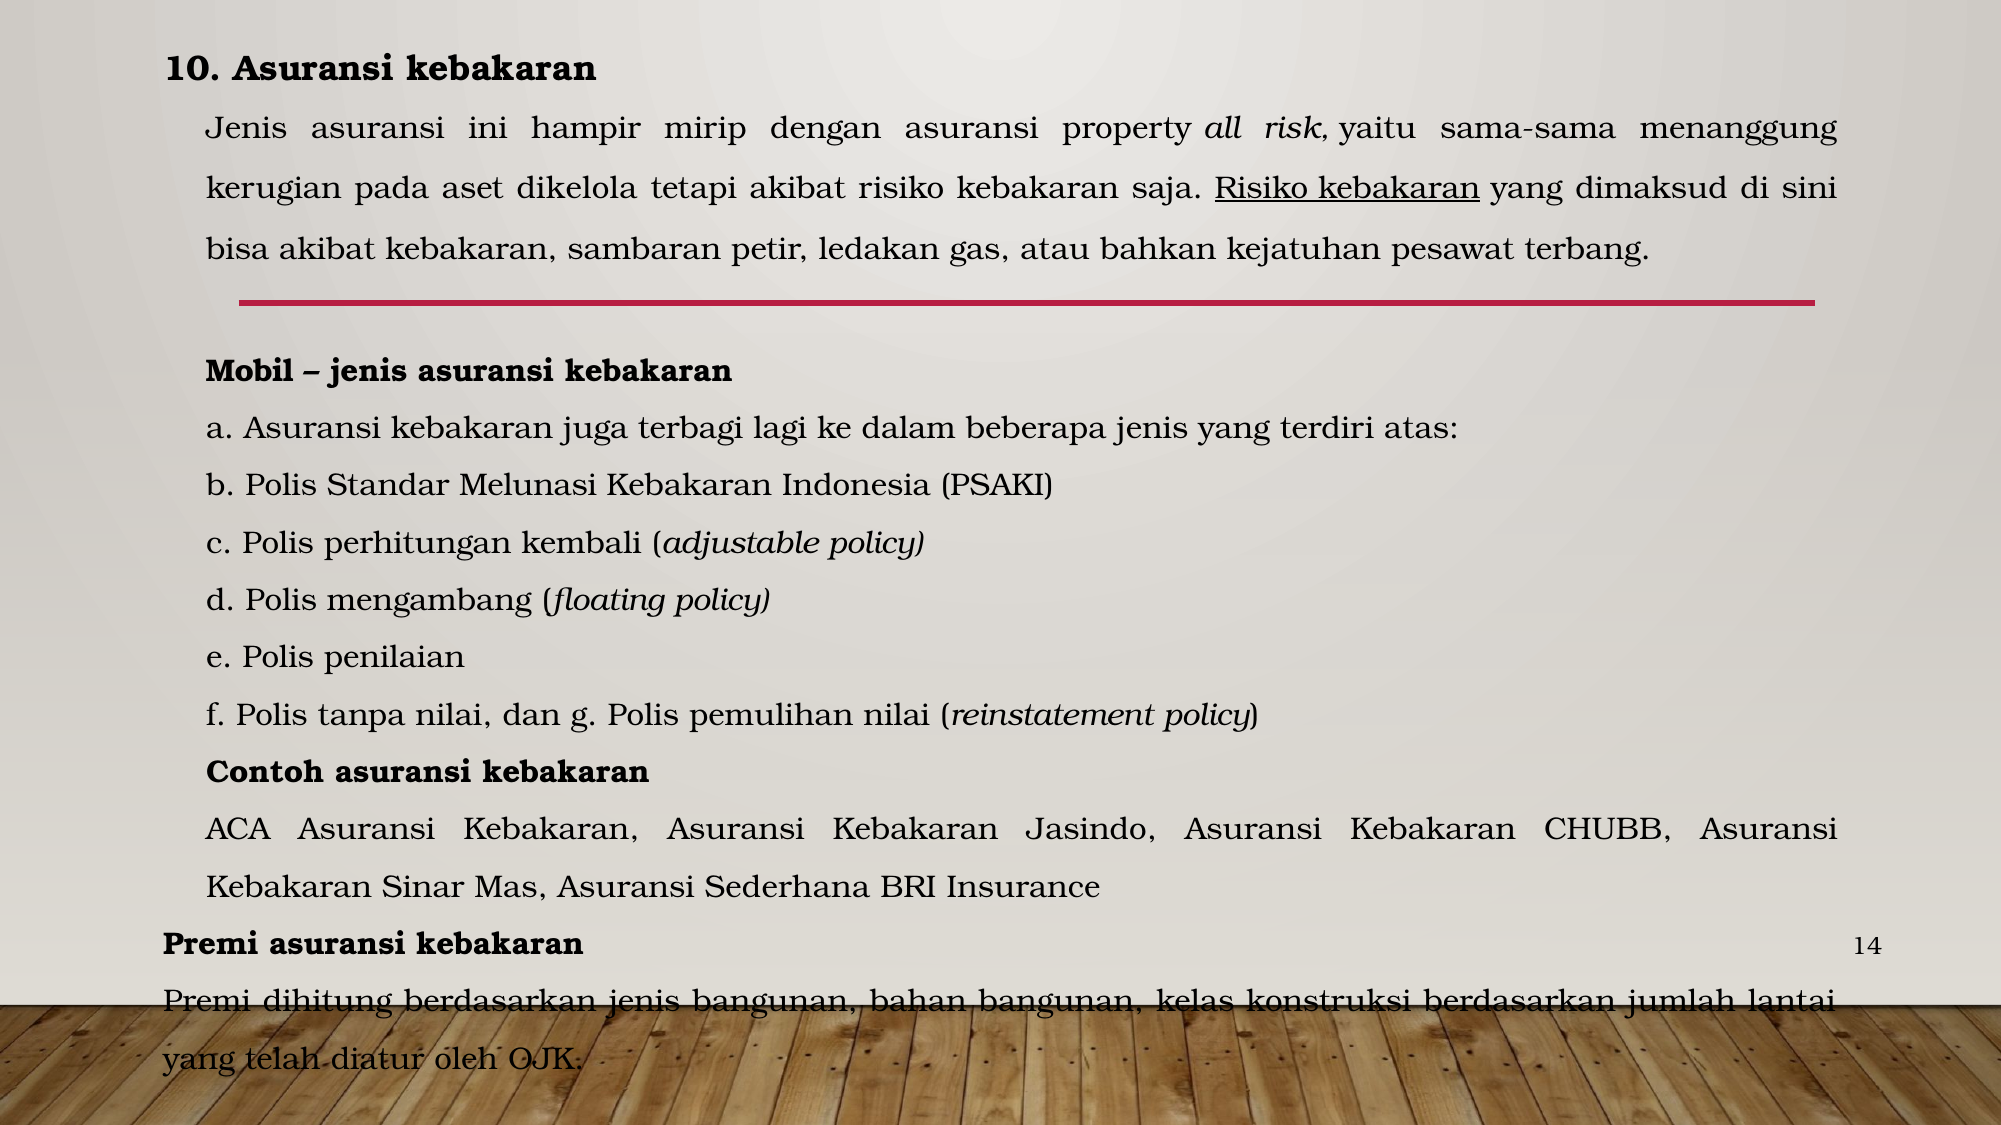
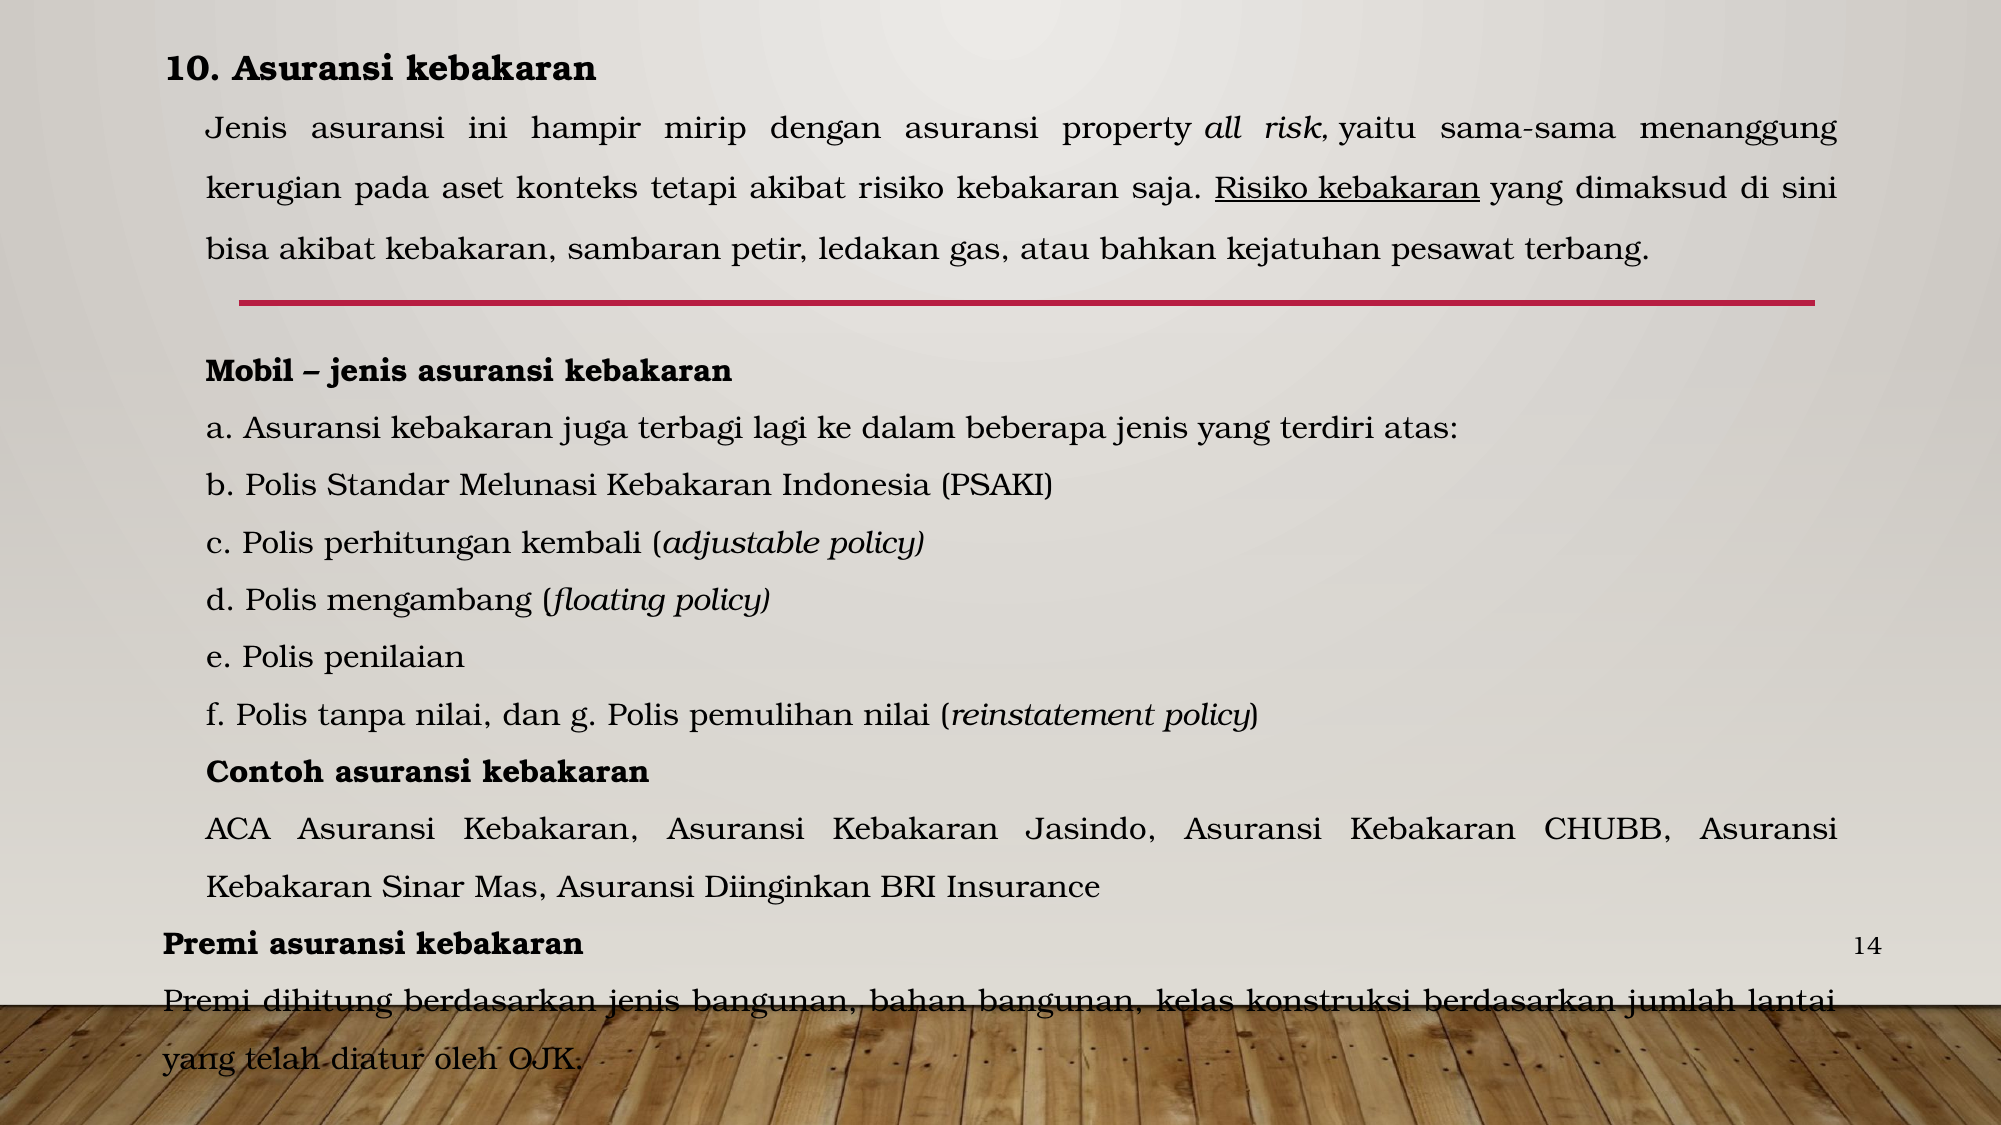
dikelola: dikelola -> konteks
Sederhana: Sederhana -> Diinginkan
